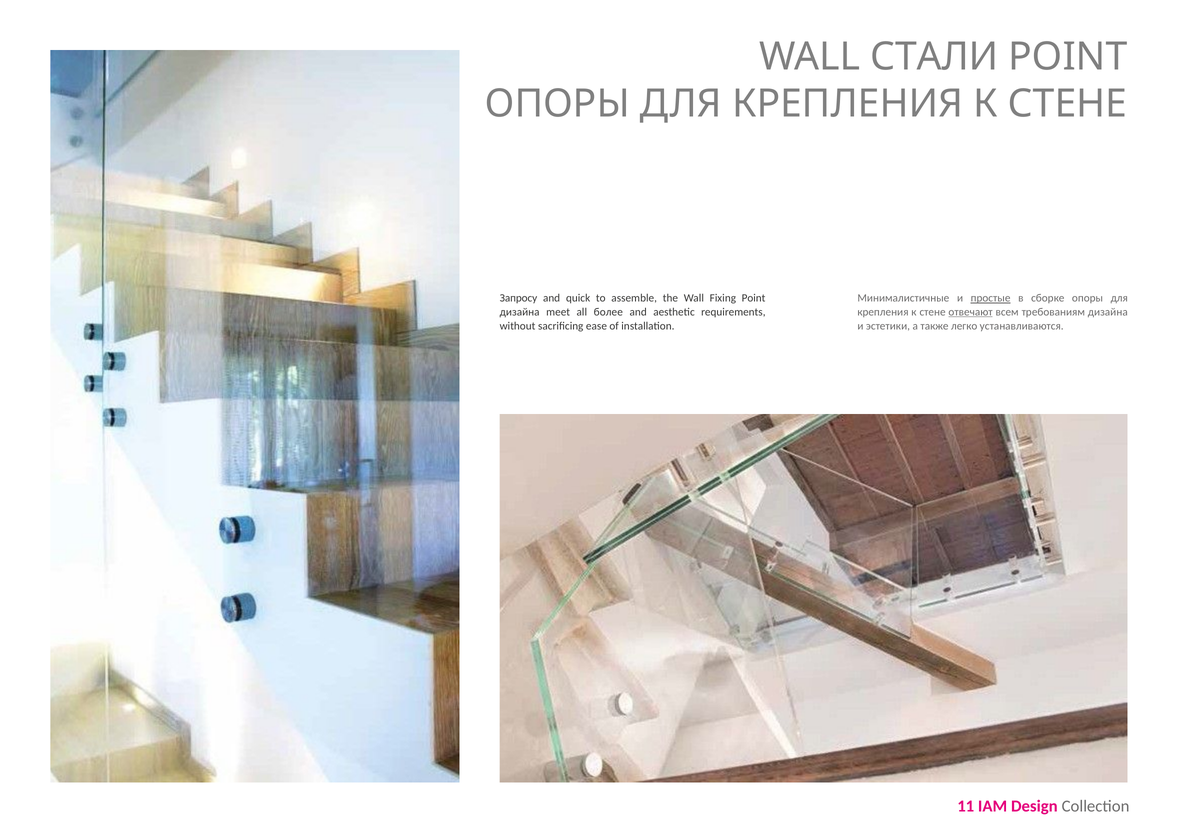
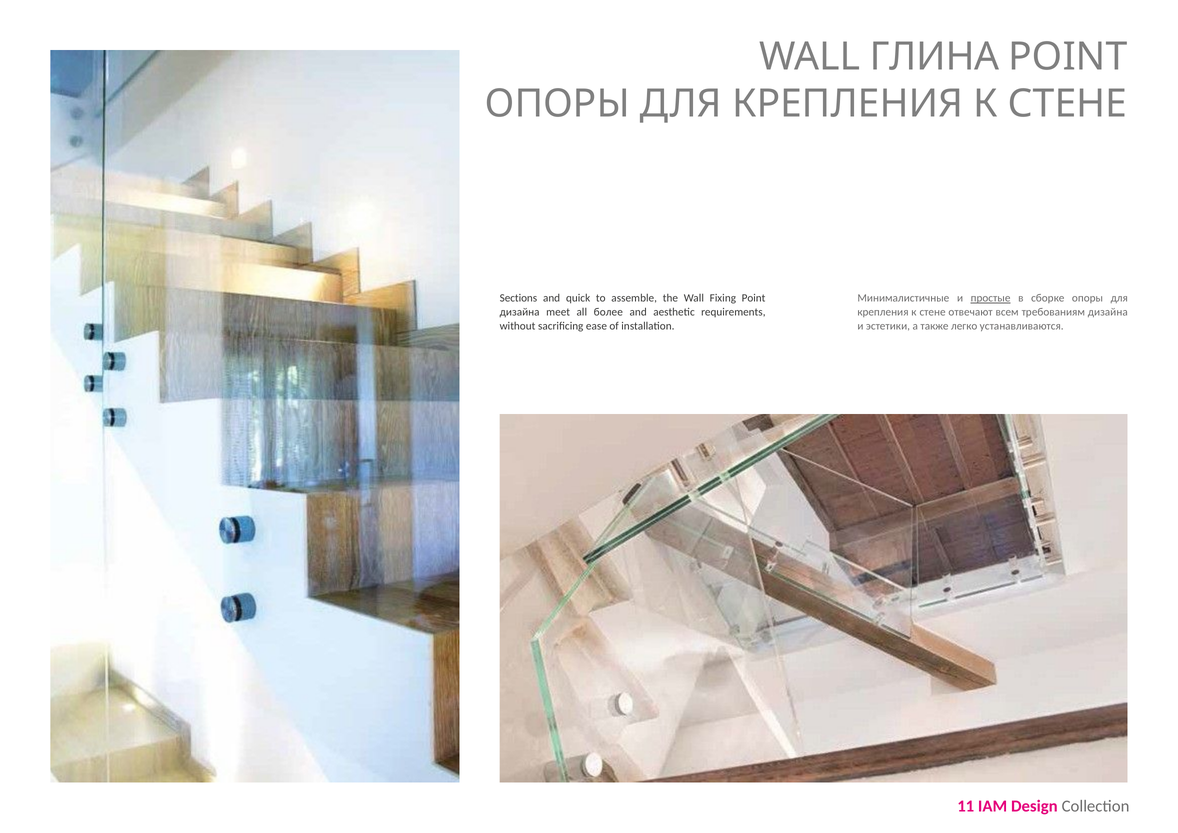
СТАЛИ: СТАЛИ -> ГЛИНА
Запросу: Запросу -> Sections
отвечают underline: present -> none
